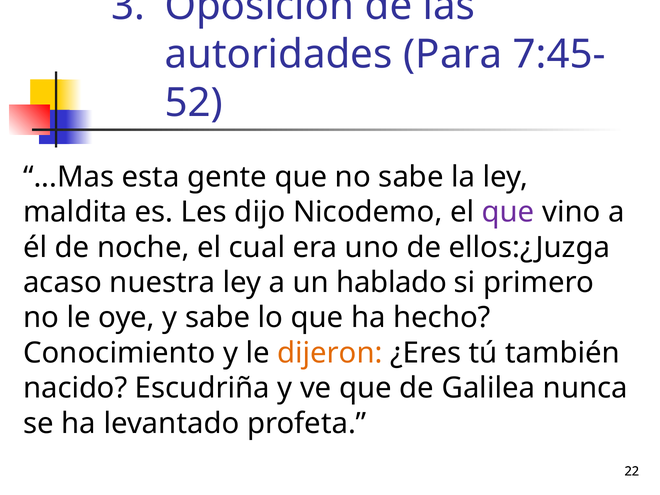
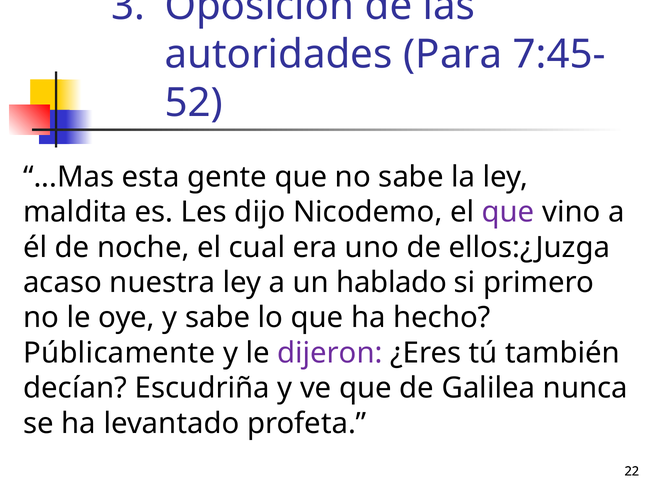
Conocimiento: Conocimiento -> Públicamente
dijeron colour: orange -> purple
nacido: nacido -> decían
